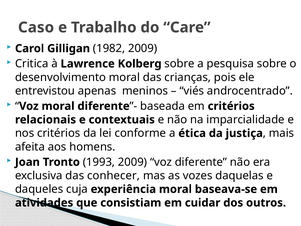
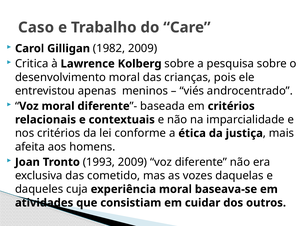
conhecer: conhecer -> cometido
